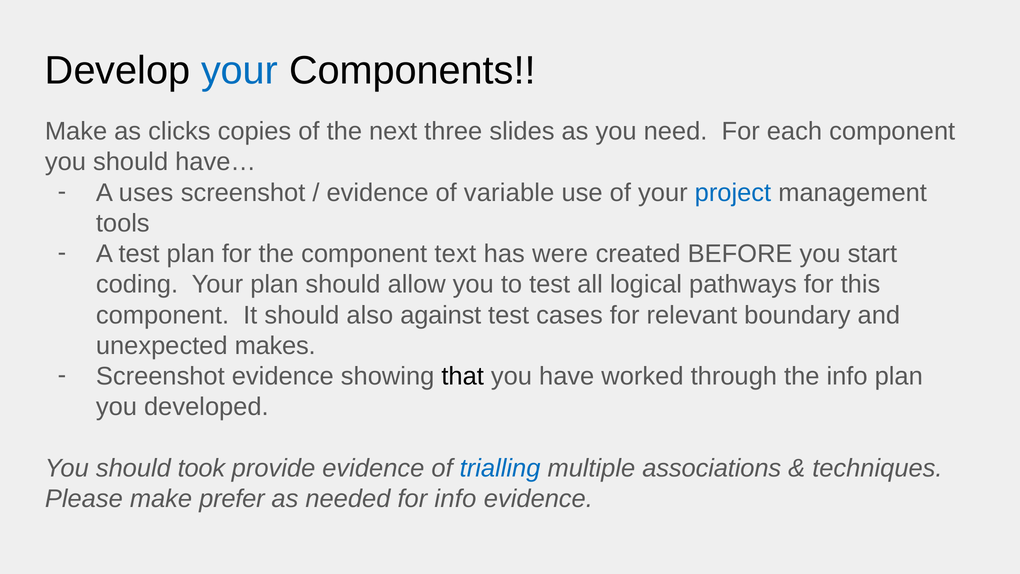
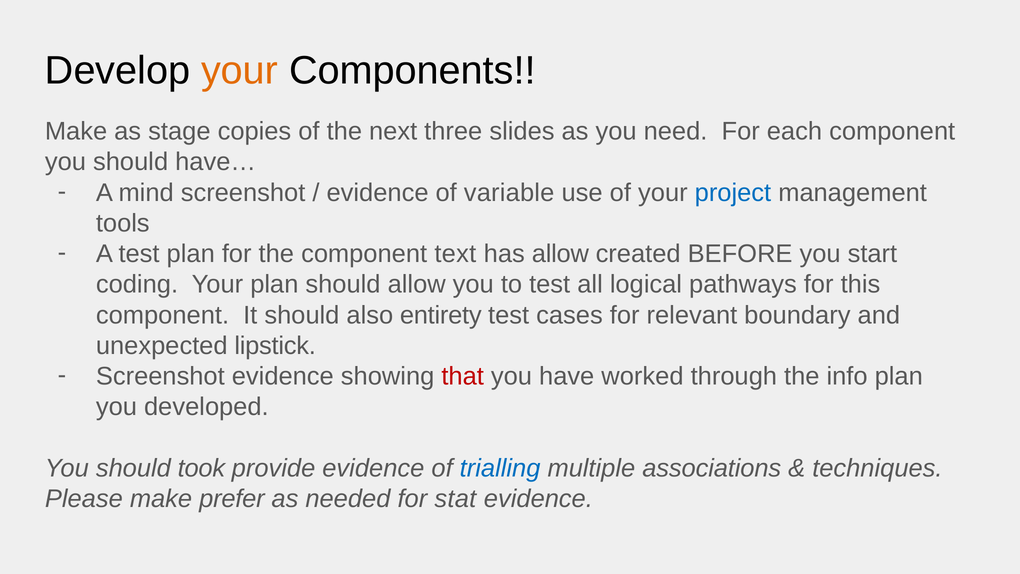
your at (240, 71) colour: blue -> orange
clicks: clicks -> stage
uses: uses -> mind
has were: were -> allow
against: against -> entirety
makes: makes -> lipstick
that colour: black -> red
for info: info -> stat
